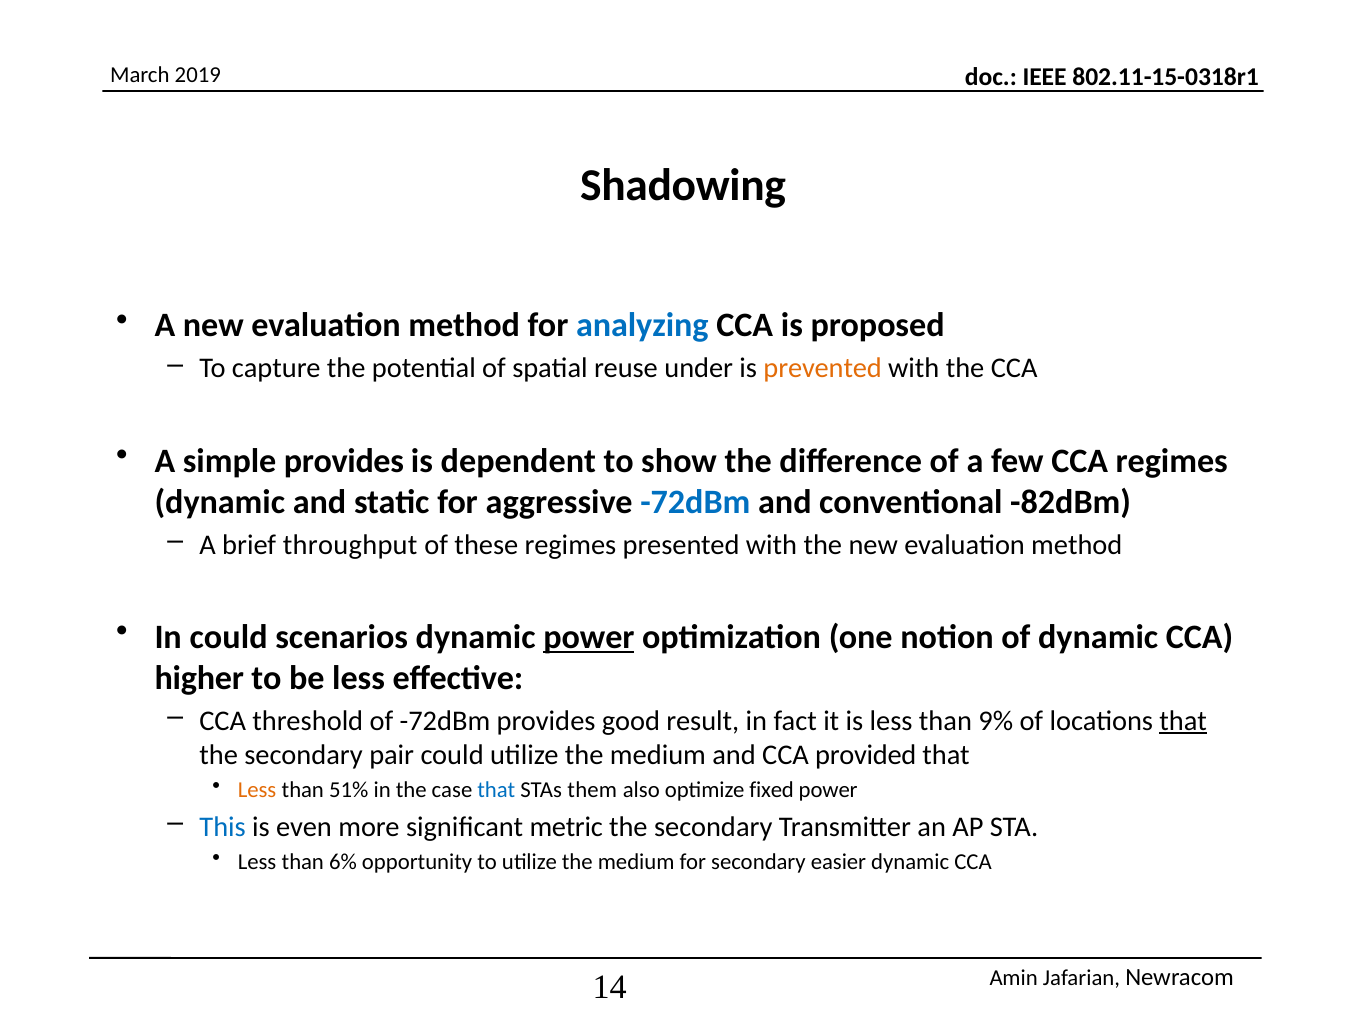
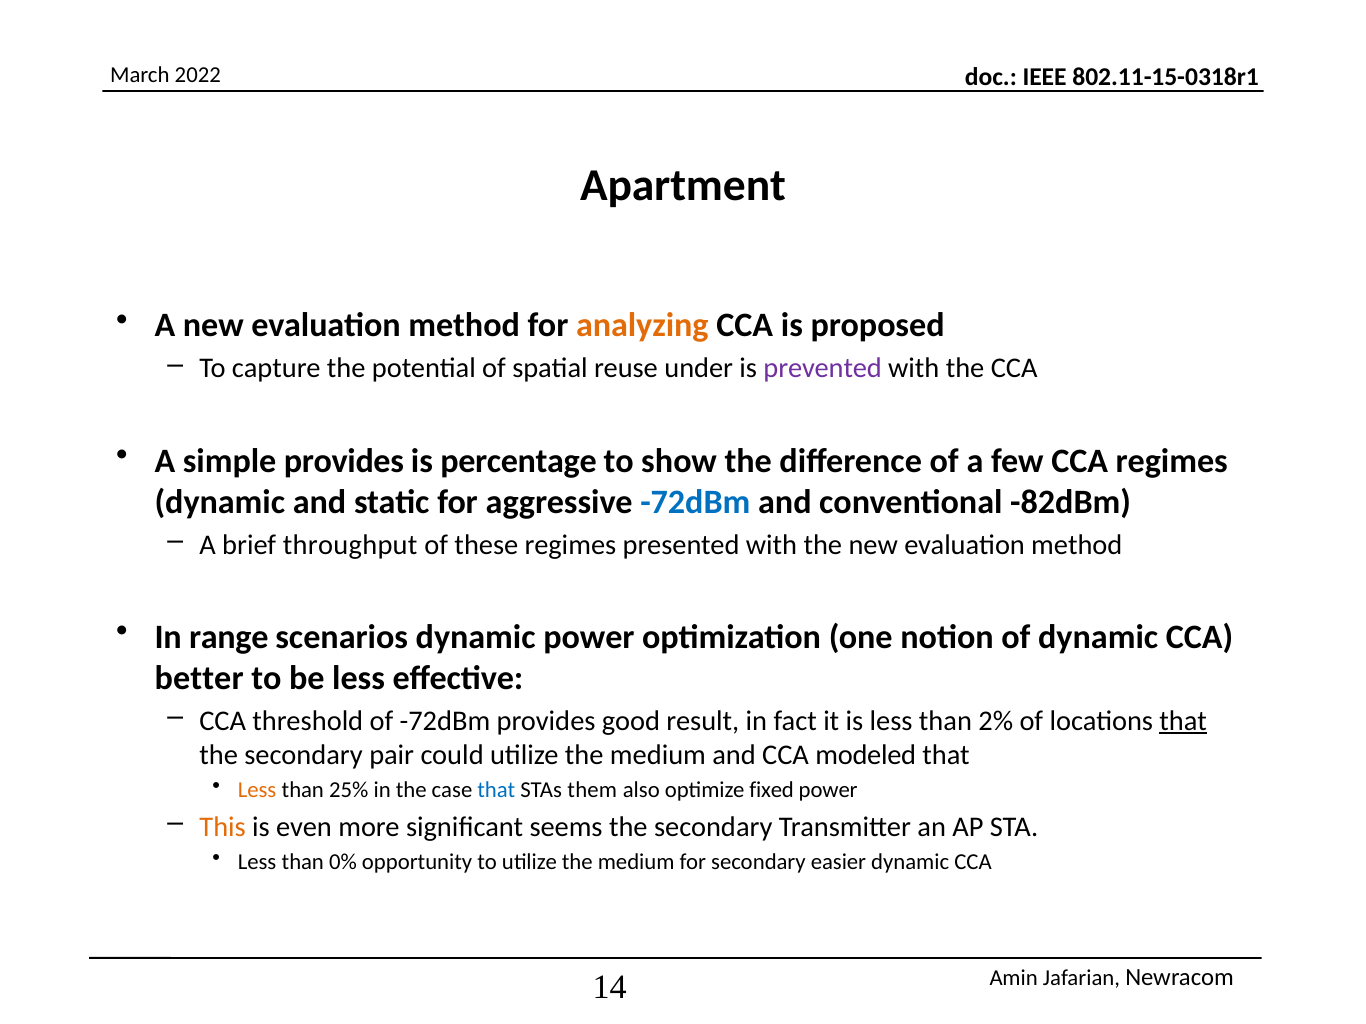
2019: 2019 -> 2022
Shadowing: Shadowing -> Apartment
analyzing colour: blue -> orange
prevented colour: orange -> purple
dependent: dependent -> percentage
In could: could -> range
power at (589, 638) underline: present -> none
higher: higher -> better
9%: 9% -> 2%
provided: provided -> modeled
51%: 51% -> 25%
This colour: blue -> orange
metric: metric -> seems
6%: 6% -> 0%
